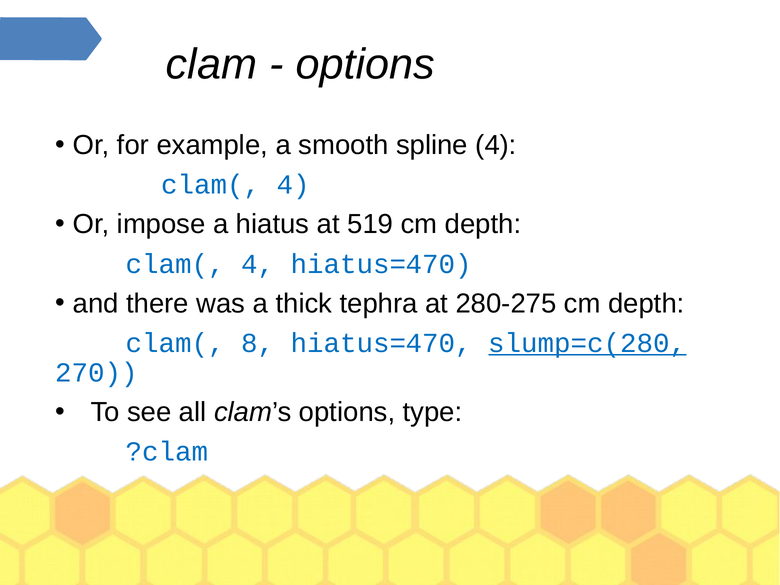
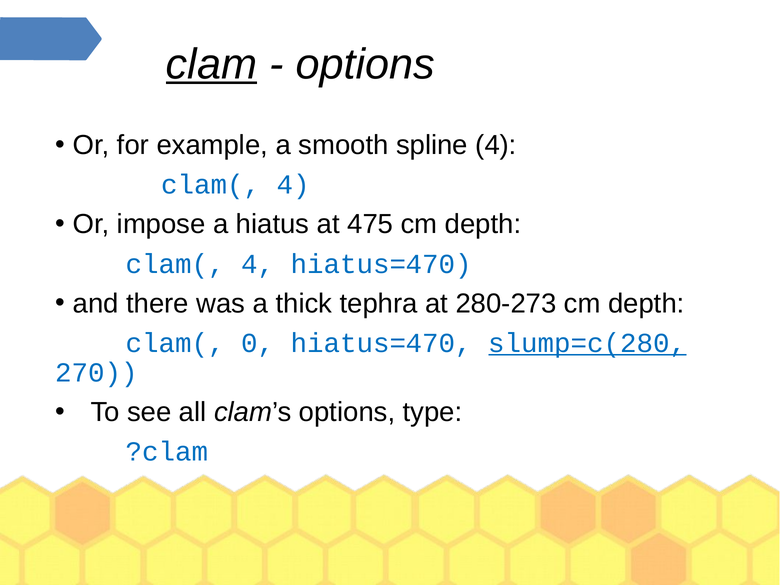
clam underline: none -> present
519: 519 -> 475
280-275: 280-275 -> 280-273
8: 8 -> 0
